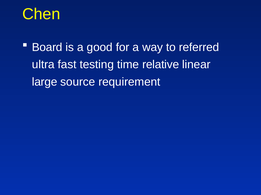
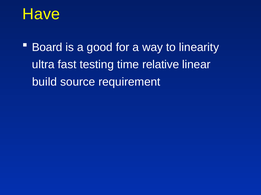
Chen: Chen -> Have
referred: referred -> linearity
large: large -> build
